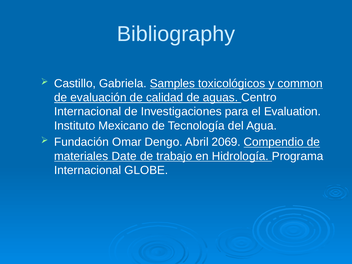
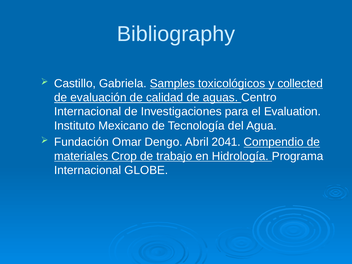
common: common -> collected
2069: 2069 -> 2041
Date: Date -> Crop
